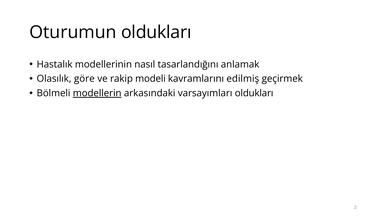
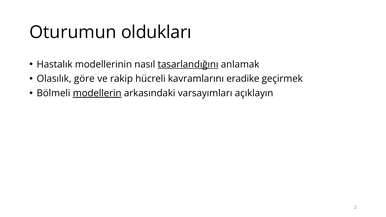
tasarlandığını underline: none -> present
modeli: modeli -> hücreli
edilmiş: edilmiş -> eradike
varsayımları oldukları: oldukları -> açıklayın
